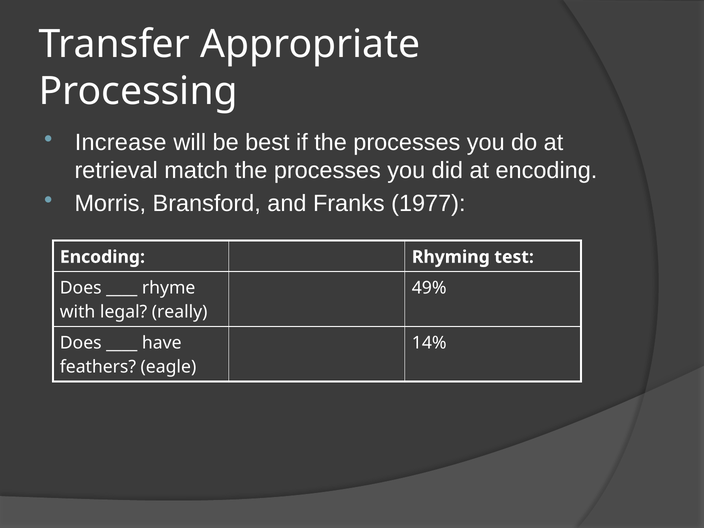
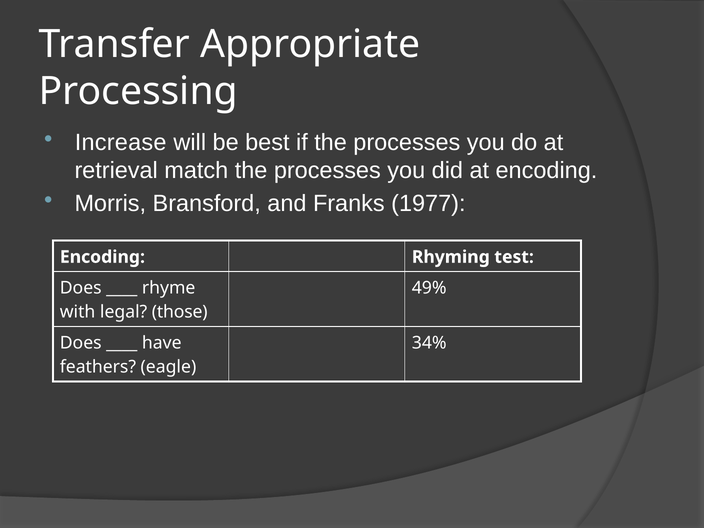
really: really -> those
14%: 14% -> 34%
